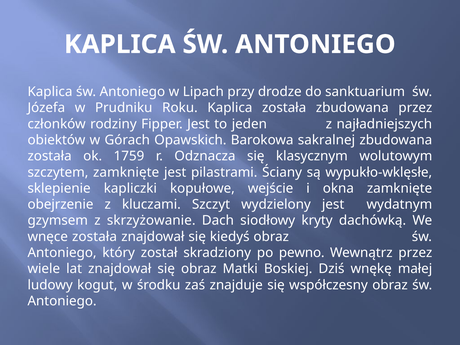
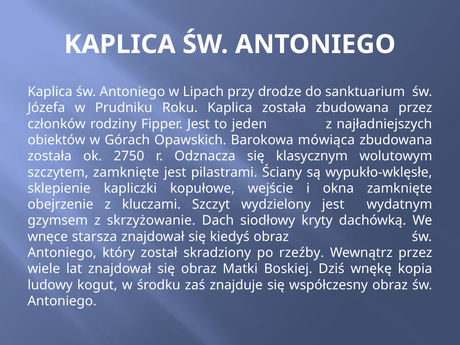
sakralnej: sakralnej -> mówiąca
1759: 1759 -> 2750
wnęce została: została -> starsza
pewno: pewno -> rzeźby
małej: małej -> kopia
